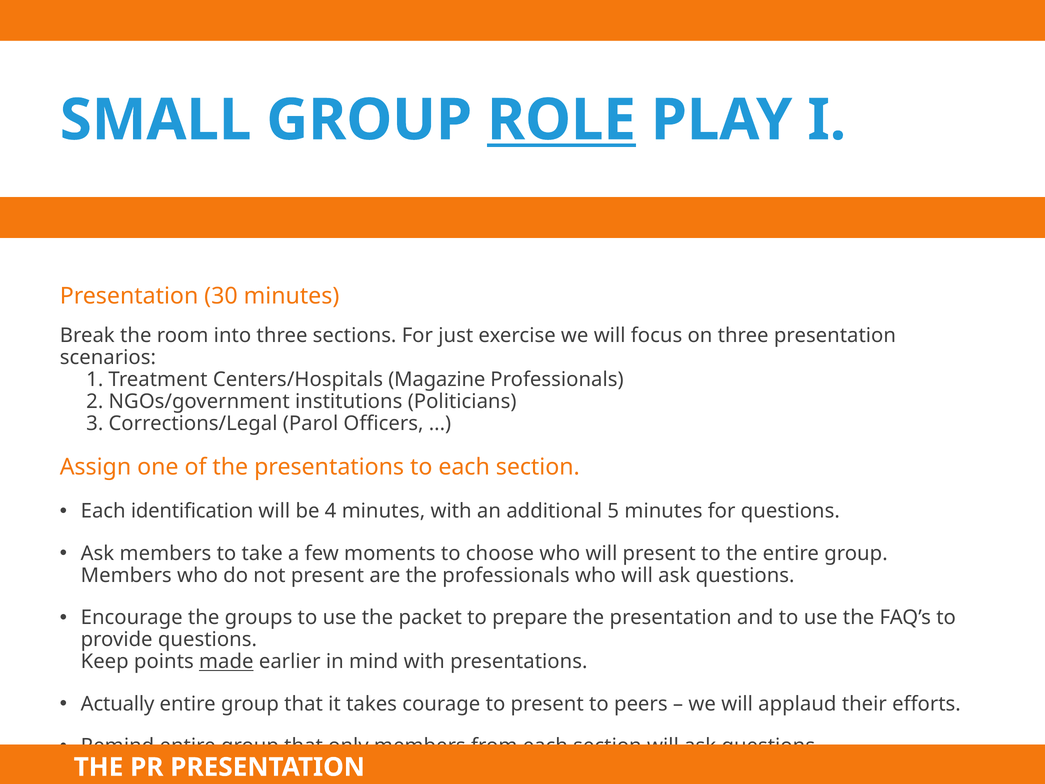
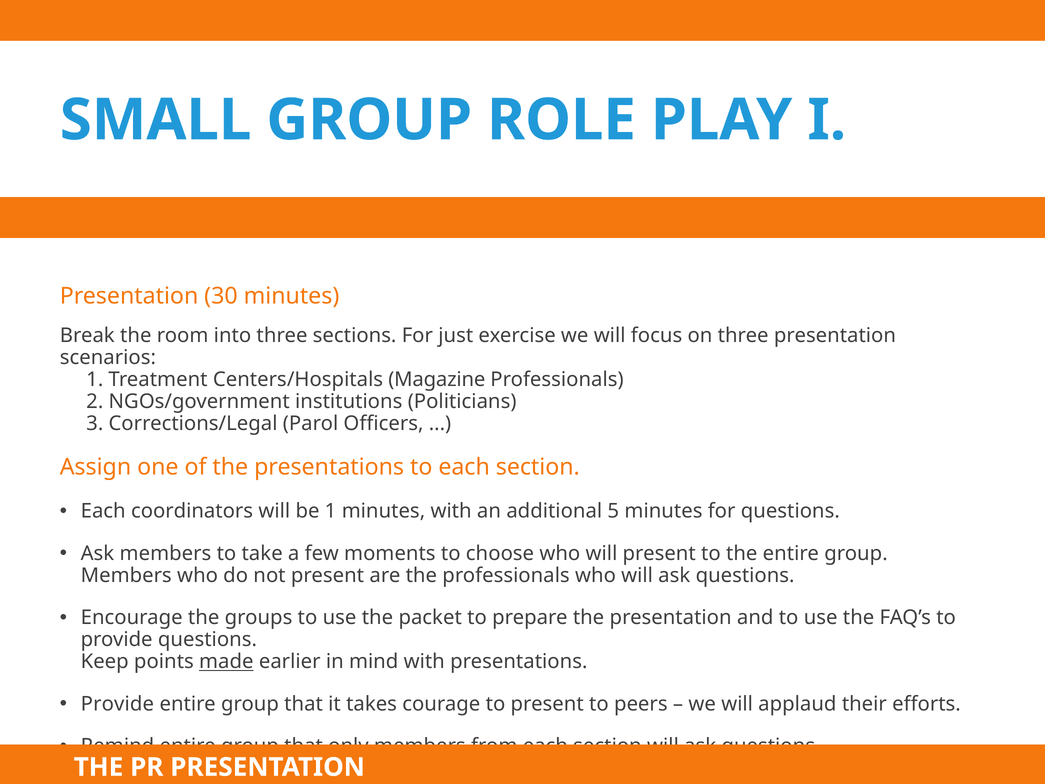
ROLE underline: present -> none
identification: identification -> coordinators
be 4: 4 -> 1
Actually at (118, 704): Actually -> Provide
